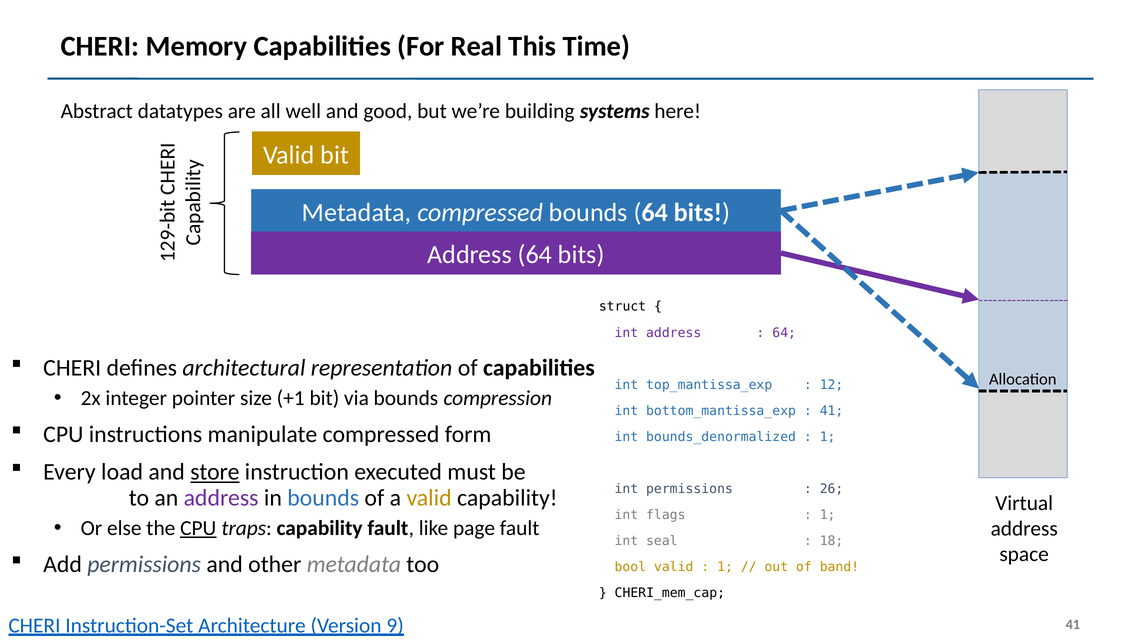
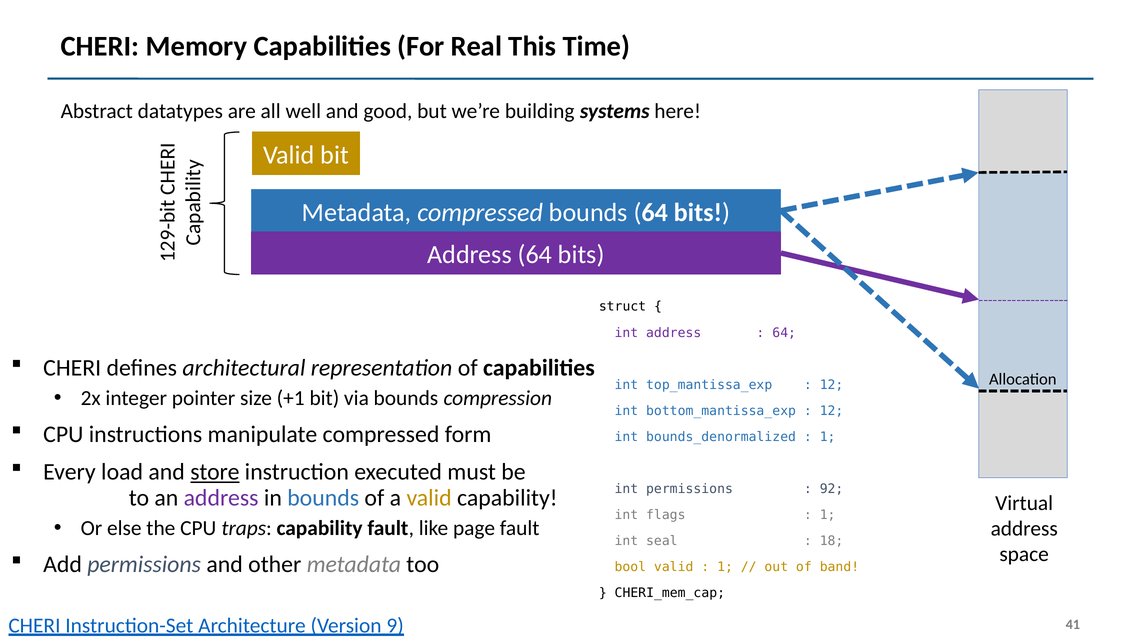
41 at (832, 411): 41 -> 12
26: 26 -> 92
CPU at (198, 528) underline: present -> none
